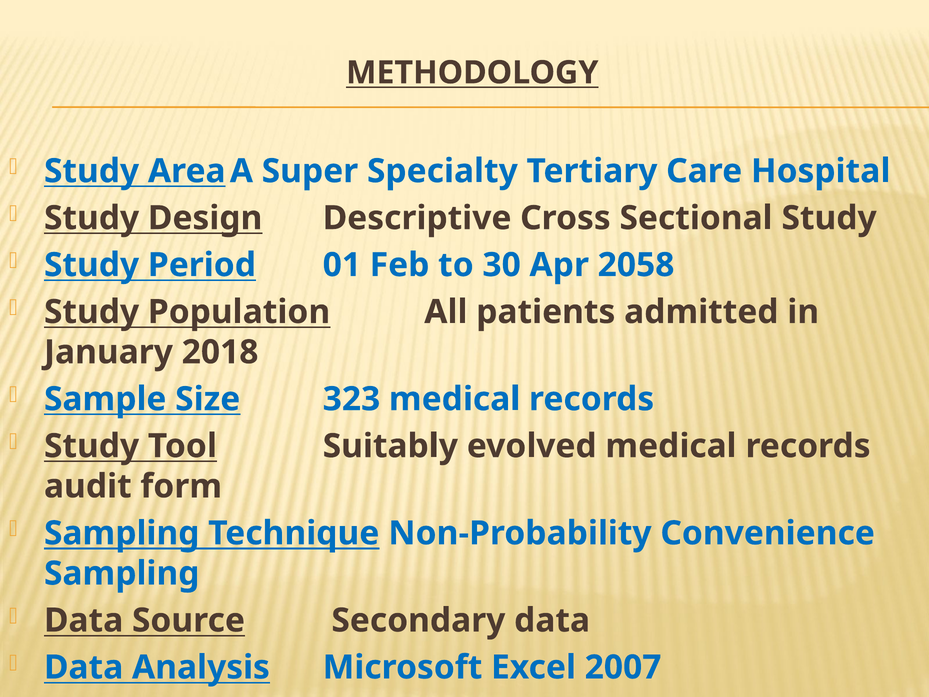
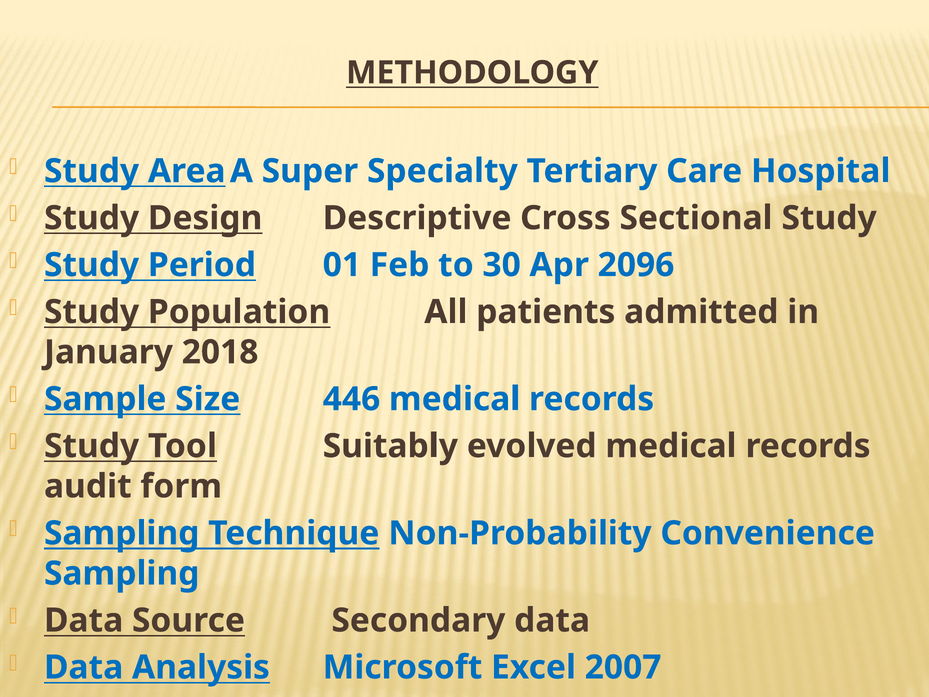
2058: 2058 -> 2096
323: 323 -> 446
